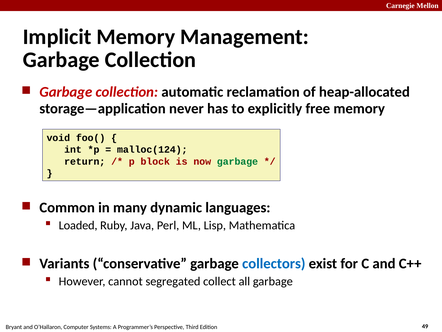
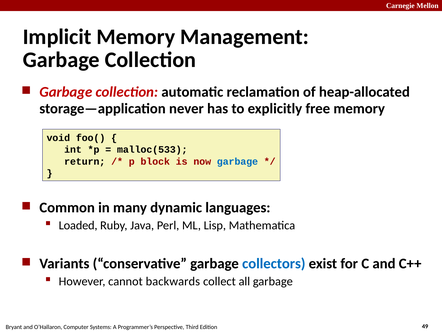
malloc(124: malloc(124 -> malloc(533
garbage at (237, 161) colour: green -> blue
segregated: segregated -> backwards
